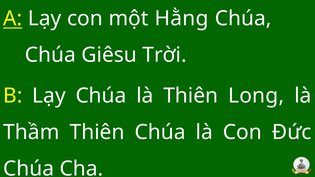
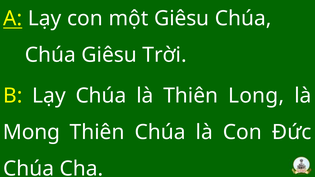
một Hằng: Hằng -> Giêsu
Thầm: Thầm -> Mong
